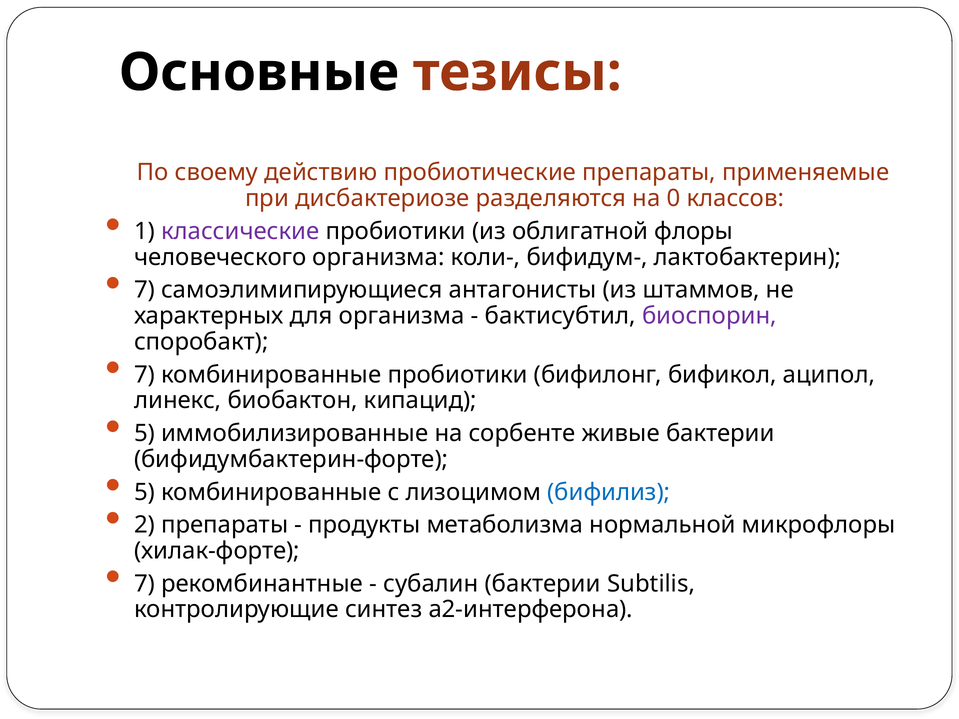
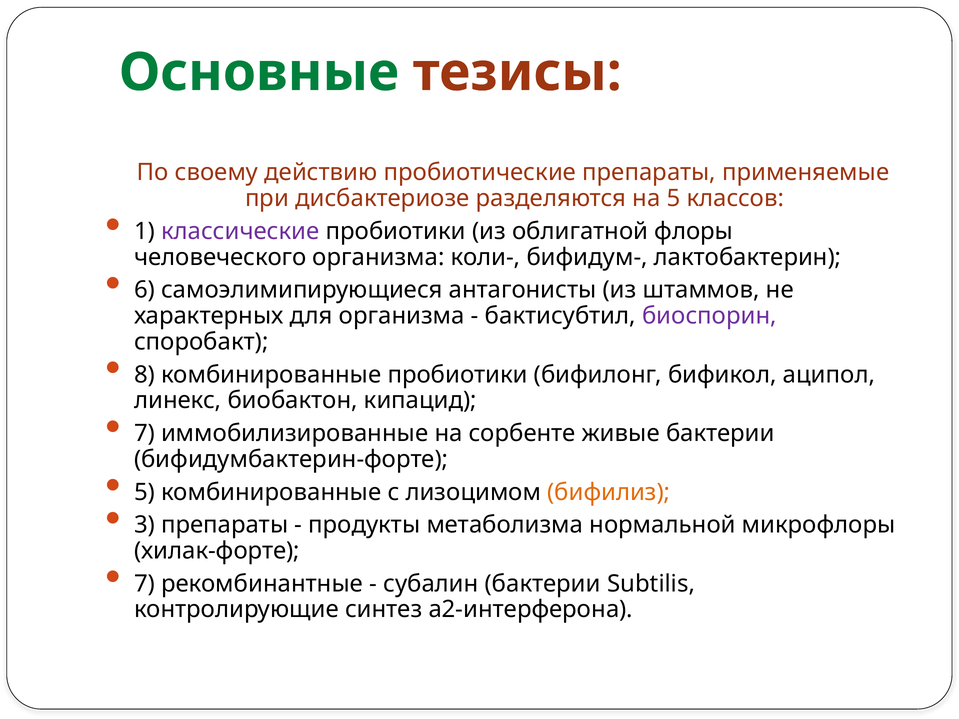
Основные colour: black -> green
на 0: 0 -> 5
7 at (145, 290): 7 -> 6
7 at (145, 375): 7 -> 8
5 at (145, 434): 5 -> 7
бифилиз colour: blue -> orange
2: 2 -> 3
